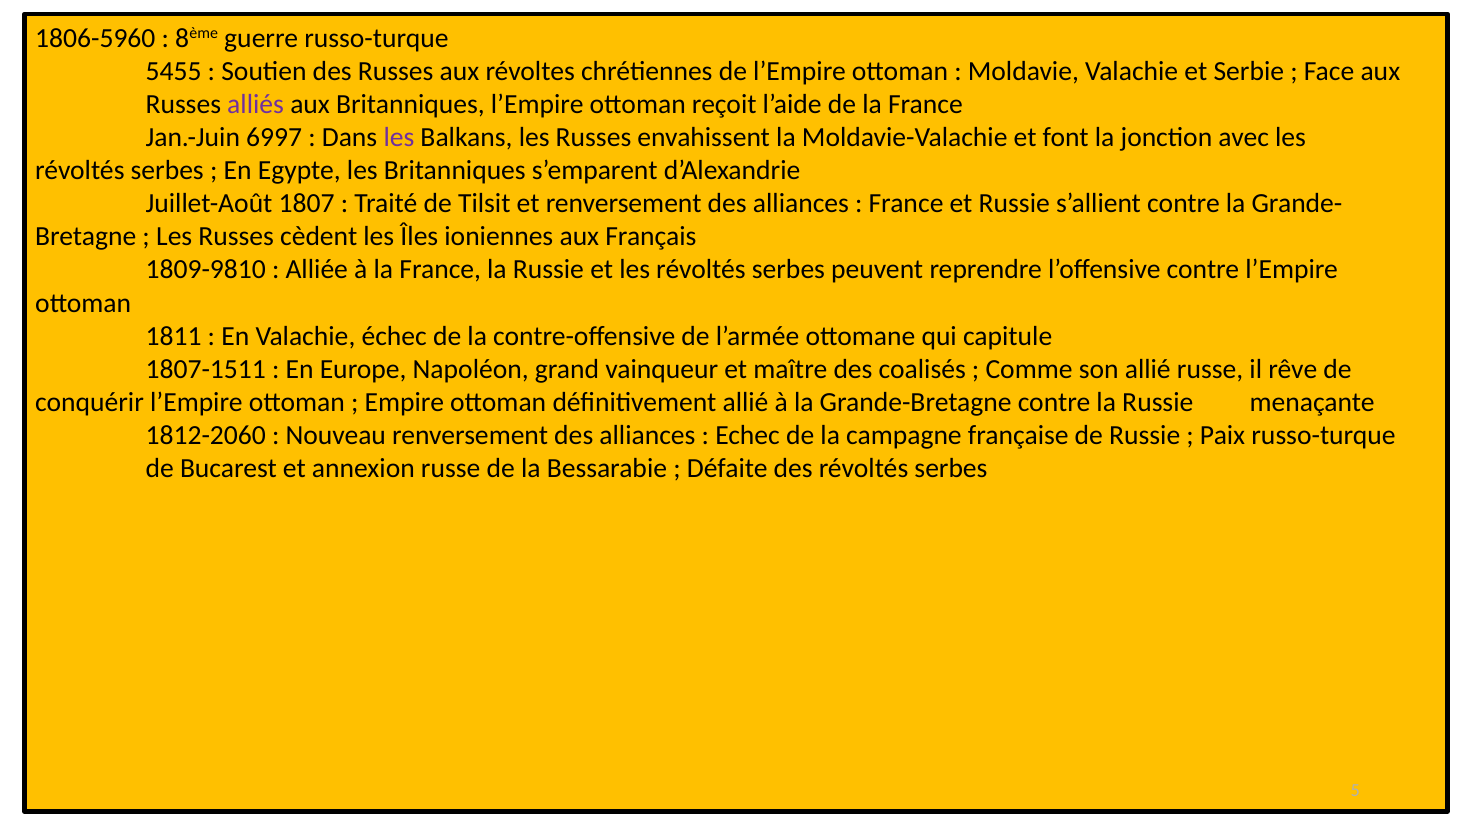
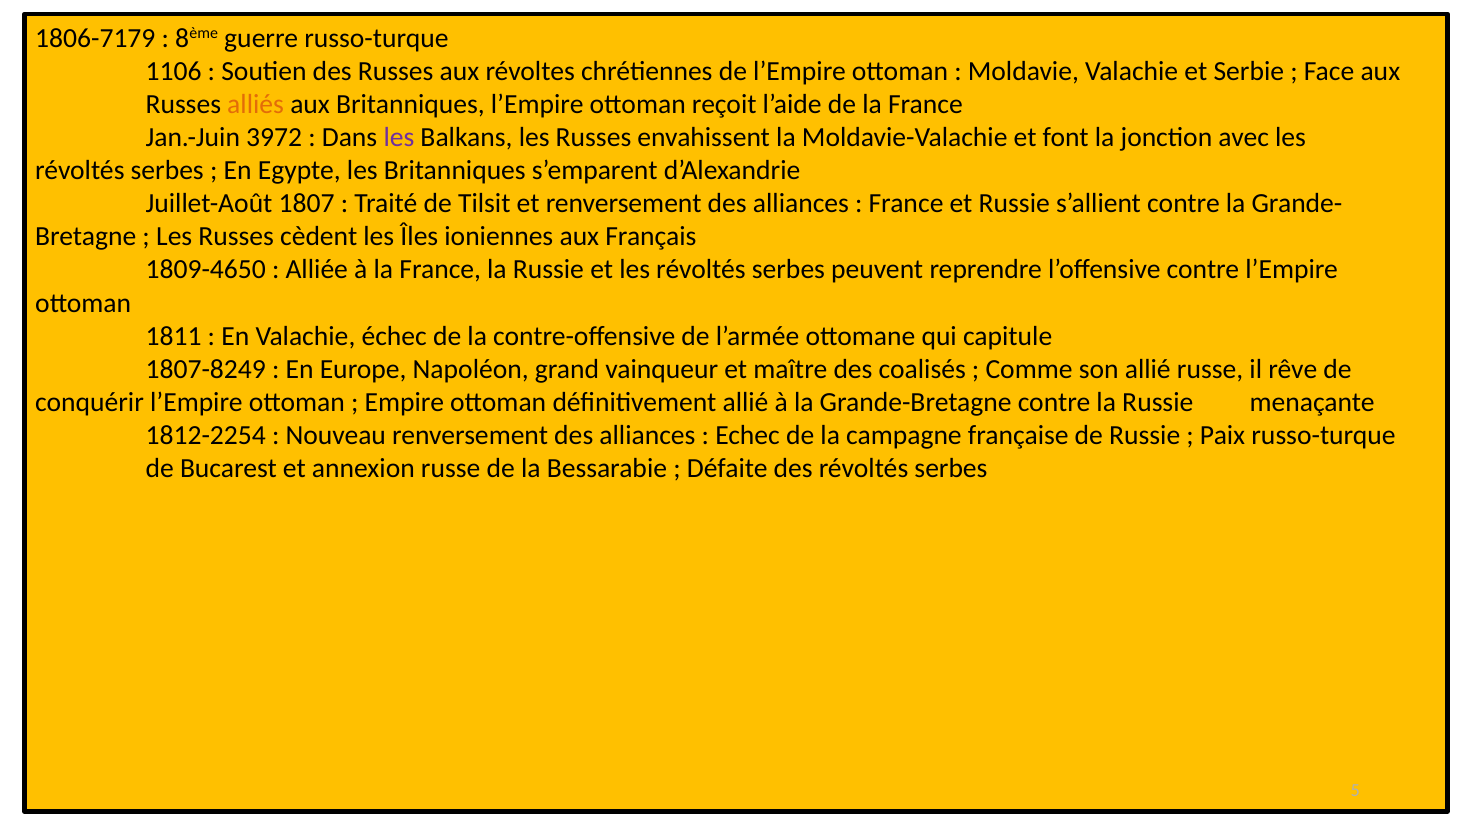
1806-5960: 1806-5960 -> 1806-7179
5455: 5455 -> 1106
alliés colour: purple -> orange
6997: 6997 -> 3972
1809-9810: 1809-9810 -> 1809-4650
1807-1511: 1807-1511 -> 1807-8249
1812-2060: 1812-2060 -> 1812-2254
